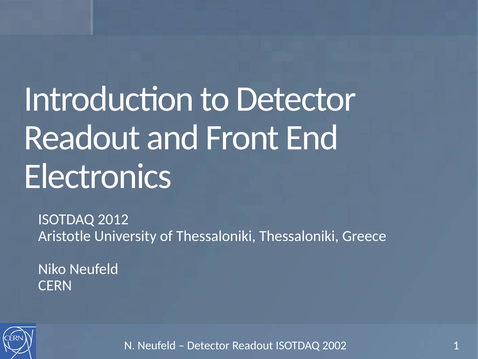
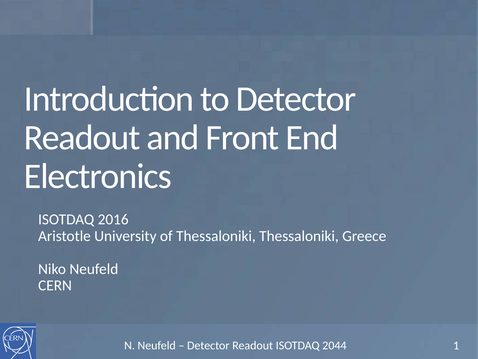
2012: 2012 -> 2016
2002: 2002 -> 2044
